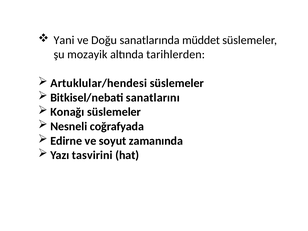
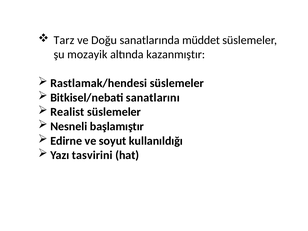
Yani: Yani -> Tarz
tarihlerden: tarihlerden -> kazanmıştır
Artuklular/hendesi: Artuklular/hendesi -> Rastlamak/hendesi
Konağı: Konağı -> Realist
coğrafyada: coğrafyada -> başlamıştır
zamanında: zamanında -> kullanıldığı
